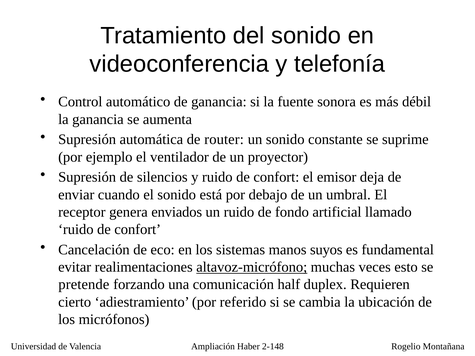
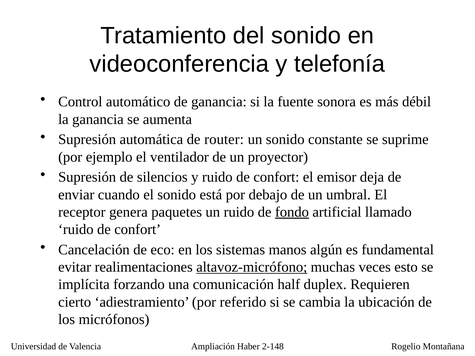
enviados: enviados -> paquetes
fondo underline: none -> present
suyos: suyos -> algún
pretende: pretende -> implícita
